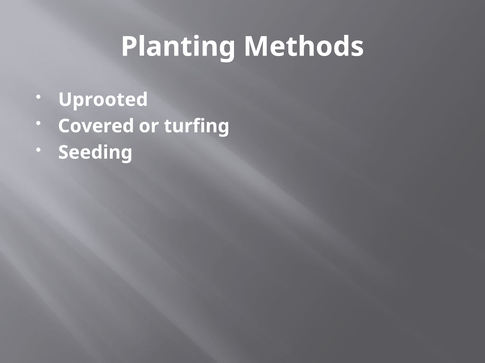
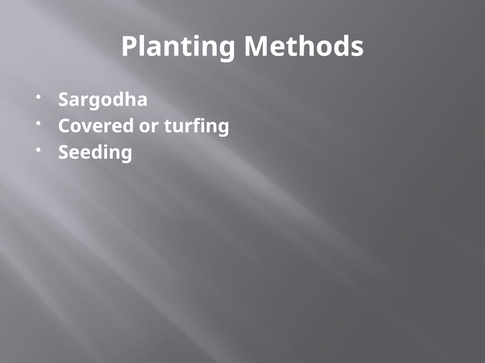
Uprooted: Uprooted -> Sargodha
